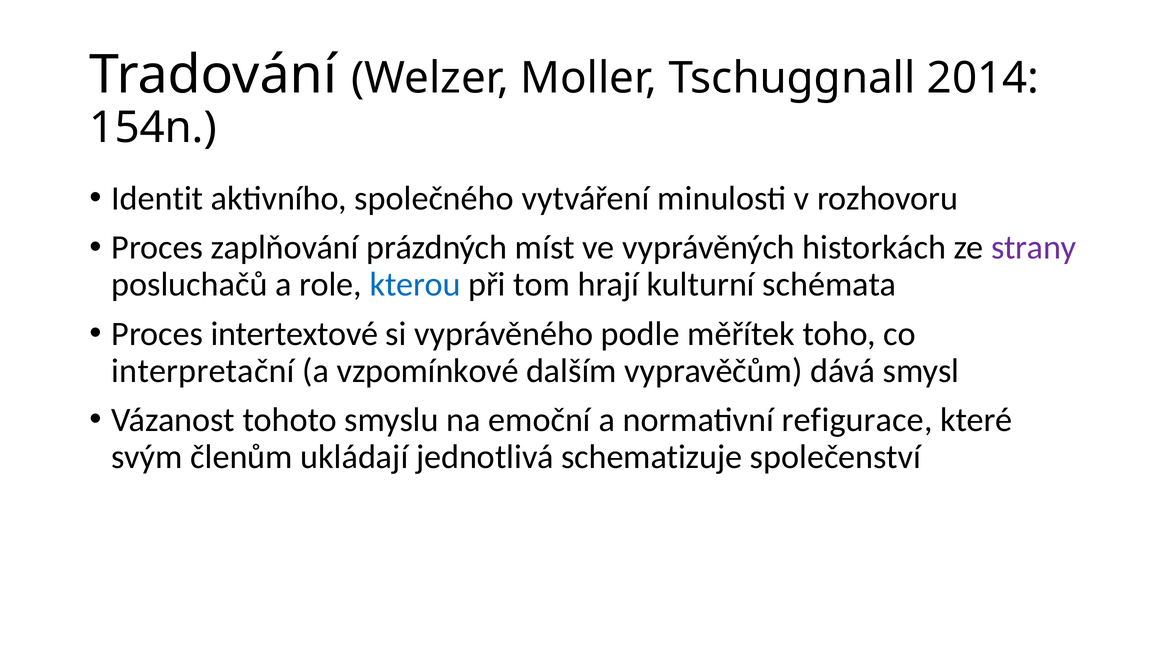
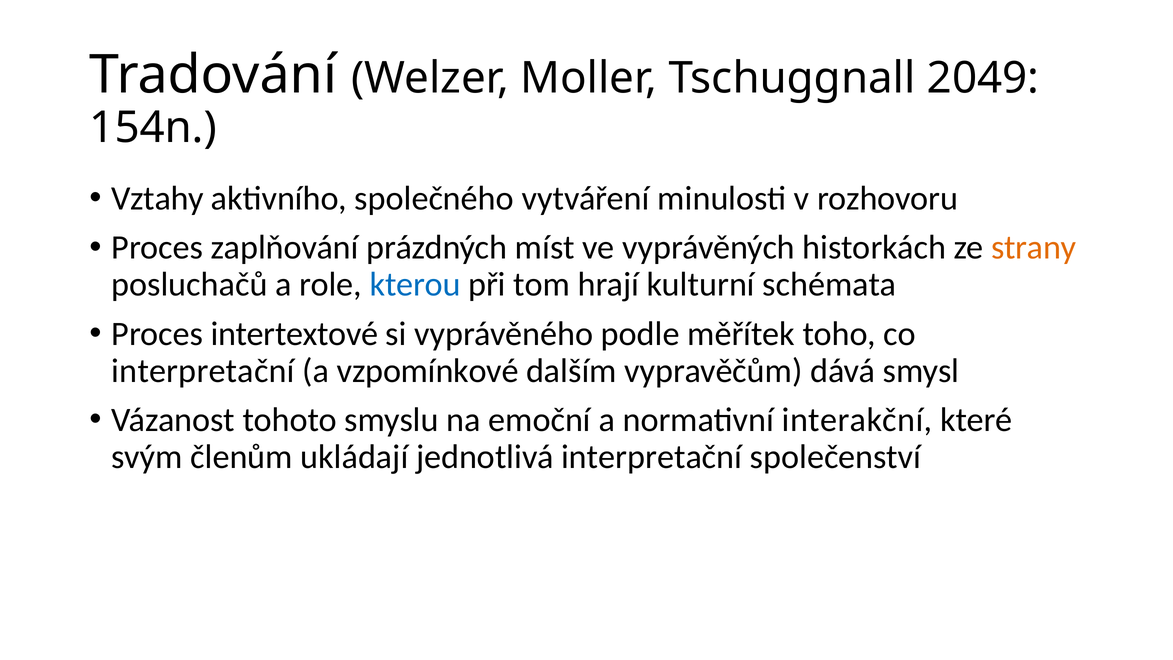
2014: 2014 -> 2049
Identit: Identit -> Vztahy
strany colour: purple -> orange
refigurace: refigurace -> interakční
jednotlivá schematizuje: schematizuje -> interpretační
